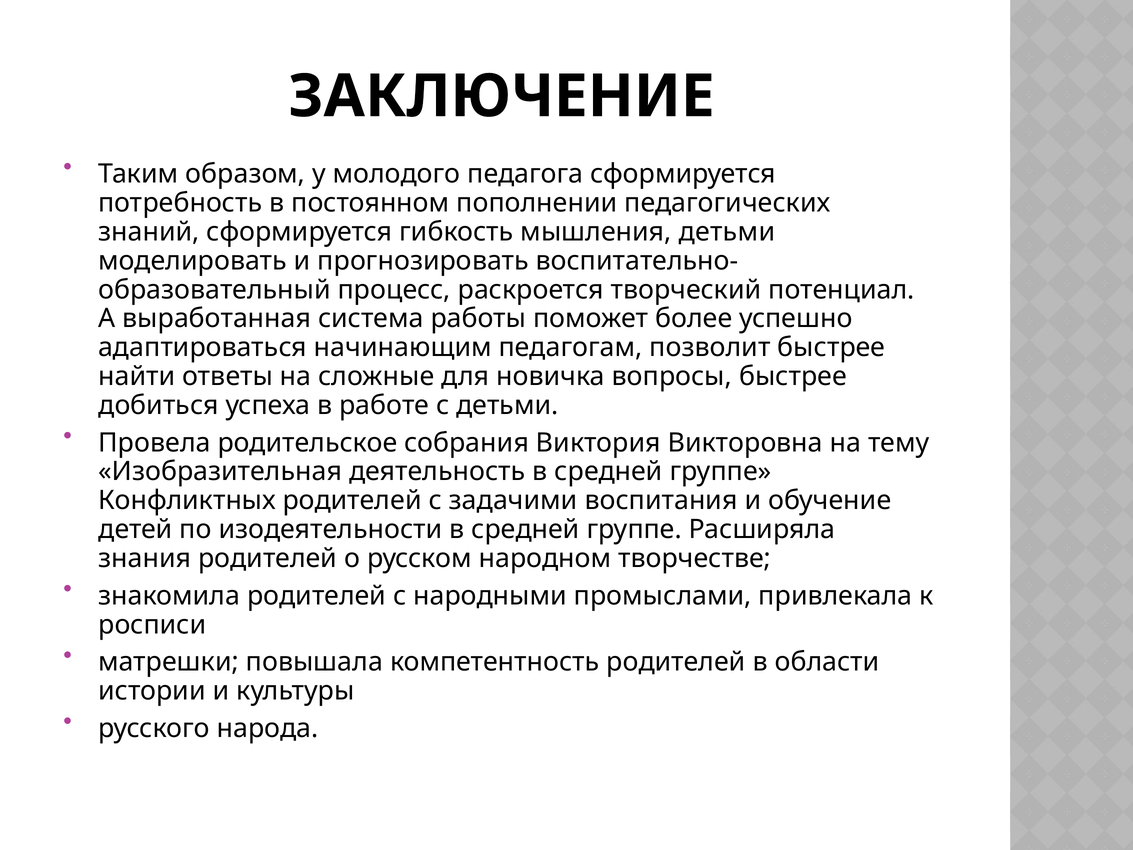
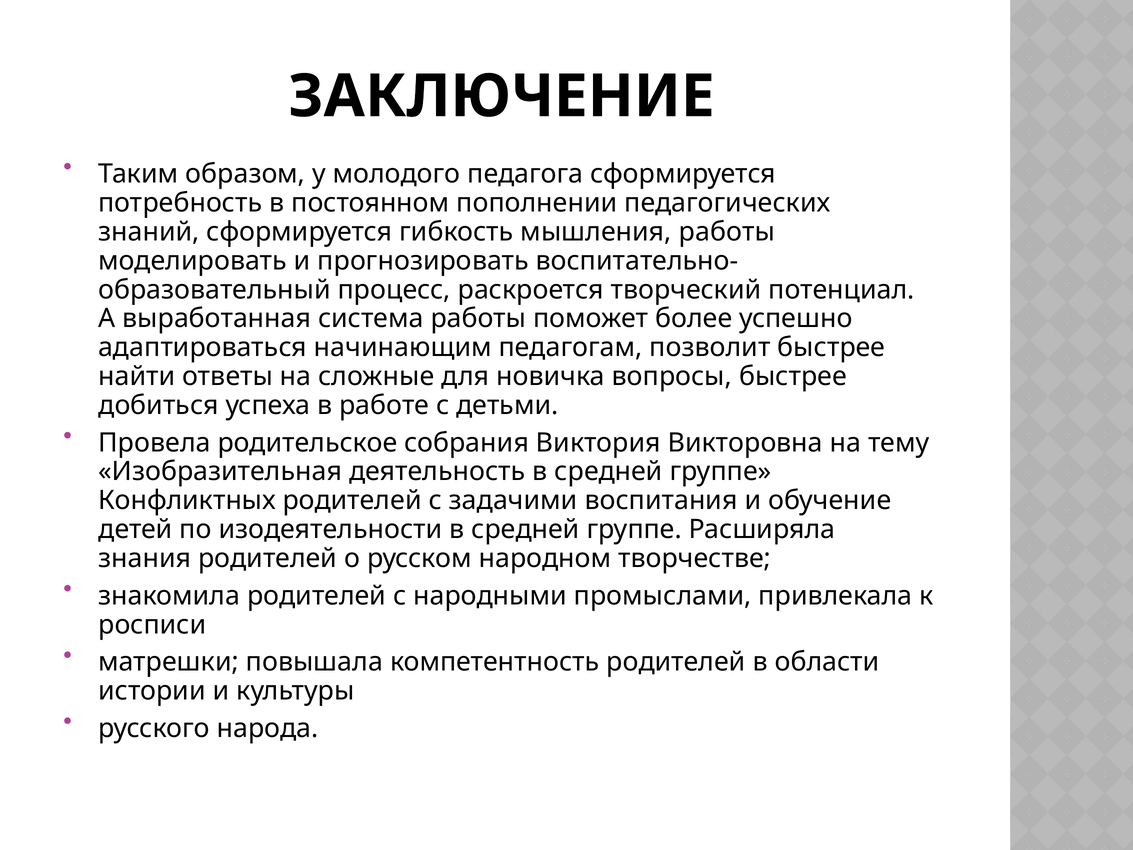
мышления детьми: детьми -> работы
